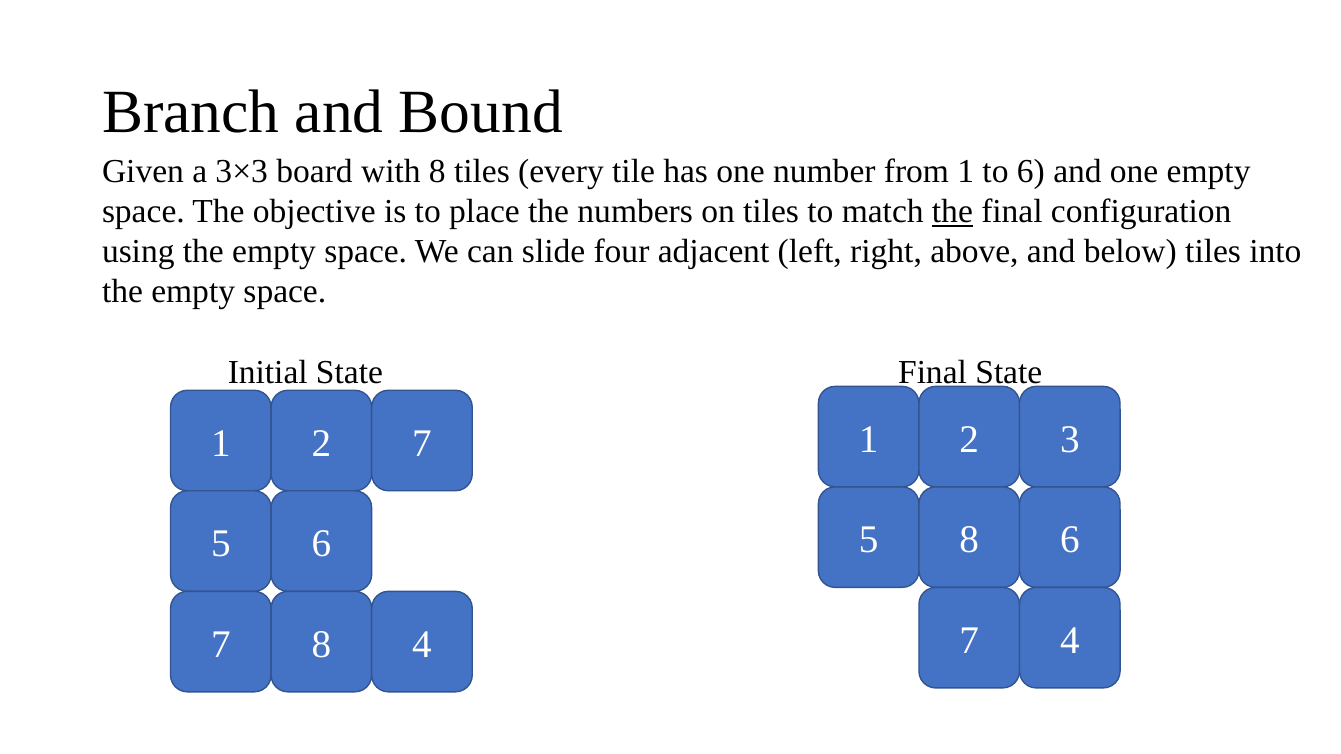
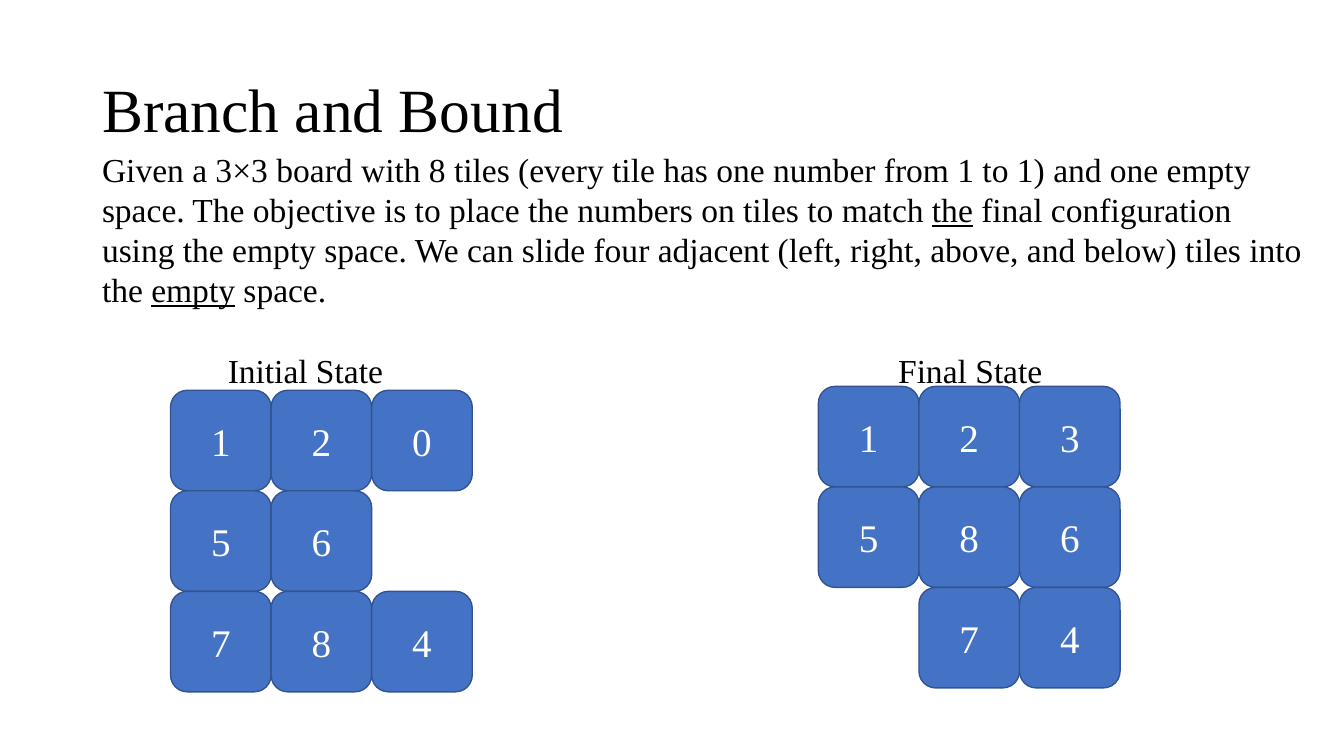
to 6: 6 -> 1
empty at (193, 292) underline: none -> present
2 7: 7 -> 0
